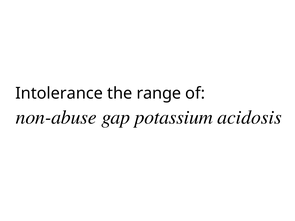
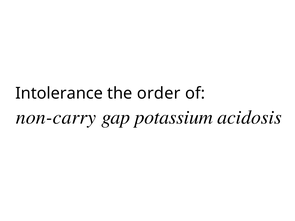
range: range -> order
non-abuse: non-abuse -> non-carry
